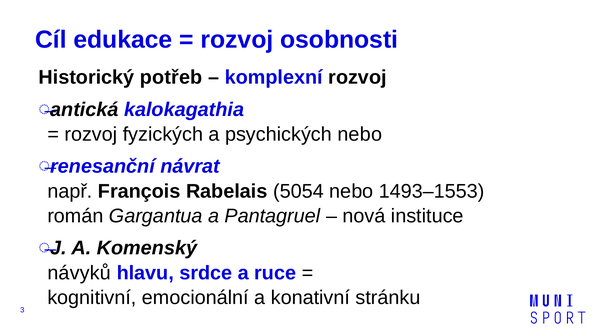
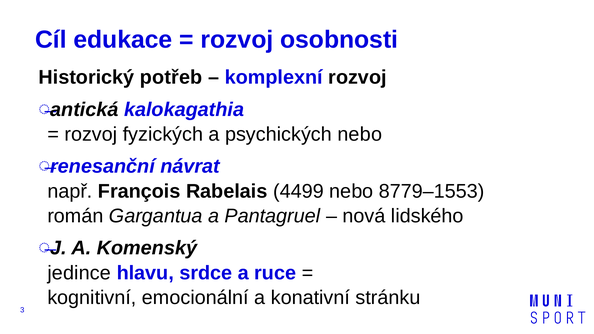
5054: 5054 -> 4499
1493–1553: 1493–1553 -> 8779–1553
instituce: instituce -> lidského
návyků: návyků -> jedince
